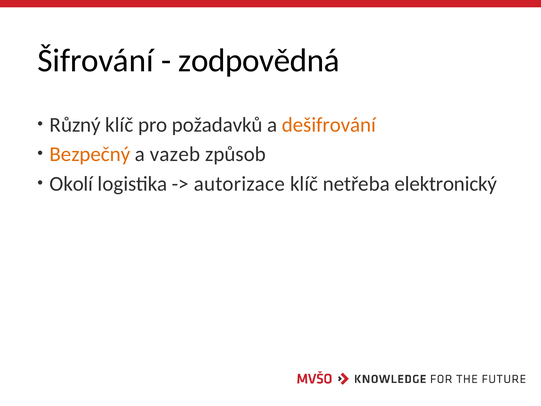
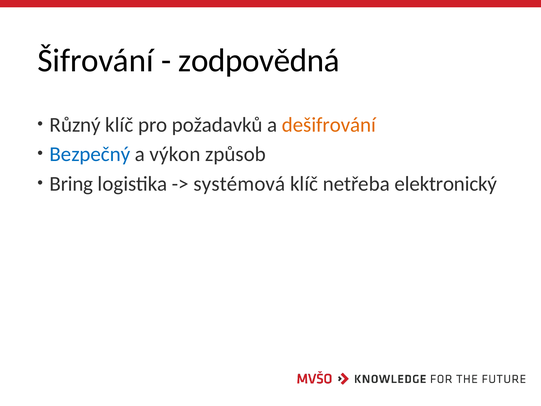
Bezpečný colour: orange -> blue
vazeb: vazeb -> výkon
Okolí: Okolí -> Bring
autorizace: autorizace -> systémová
